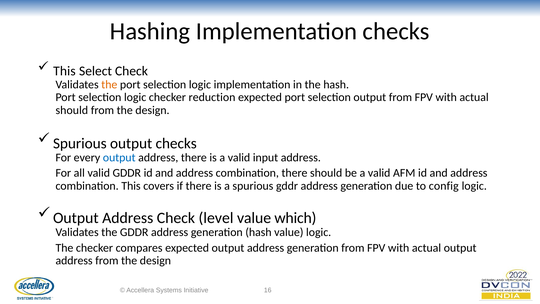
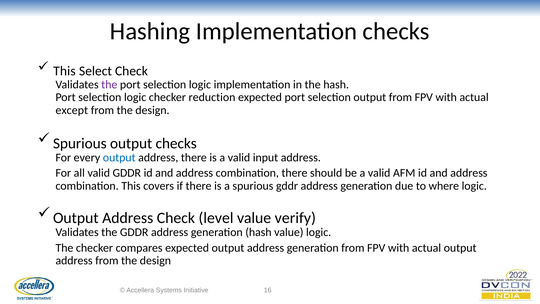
the at (109, 85) colour: orange -> purple
should at (72, 110): should -> except
config: config -> where
which: which -> verify
